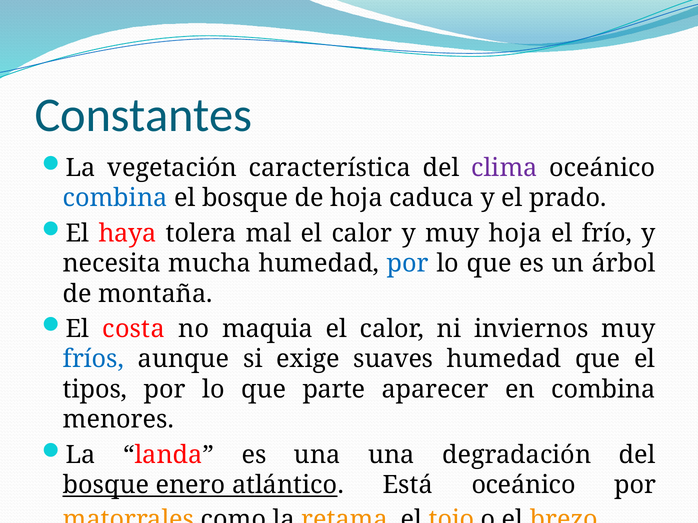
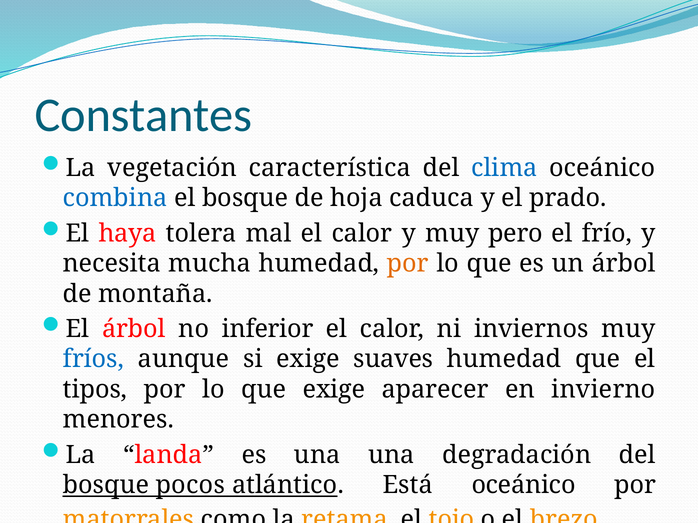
clima colour: purple -> blue
muy hoja: hoja -> pero
por at (408, 264) colour: blue -> orange
El costa: costa -> árbol
maquia: maquia -> inferior
que parte: parte -> exige
en combina: combina -> invierno
enero: enero -> pocos
